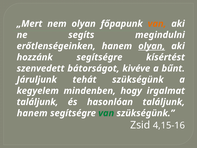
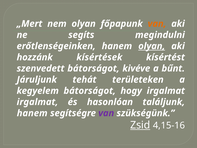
hozzánk segítségre: segítségre -> kísértések
tehát szükségünk: szükségünk -> területeken
kegyelem mindenben: mindenben -> bátorságot
találjunk at (37, 102): találjunk -> irgalmat
van at (106, 113) colour: green -> purple
Zsid underline: none -> present
